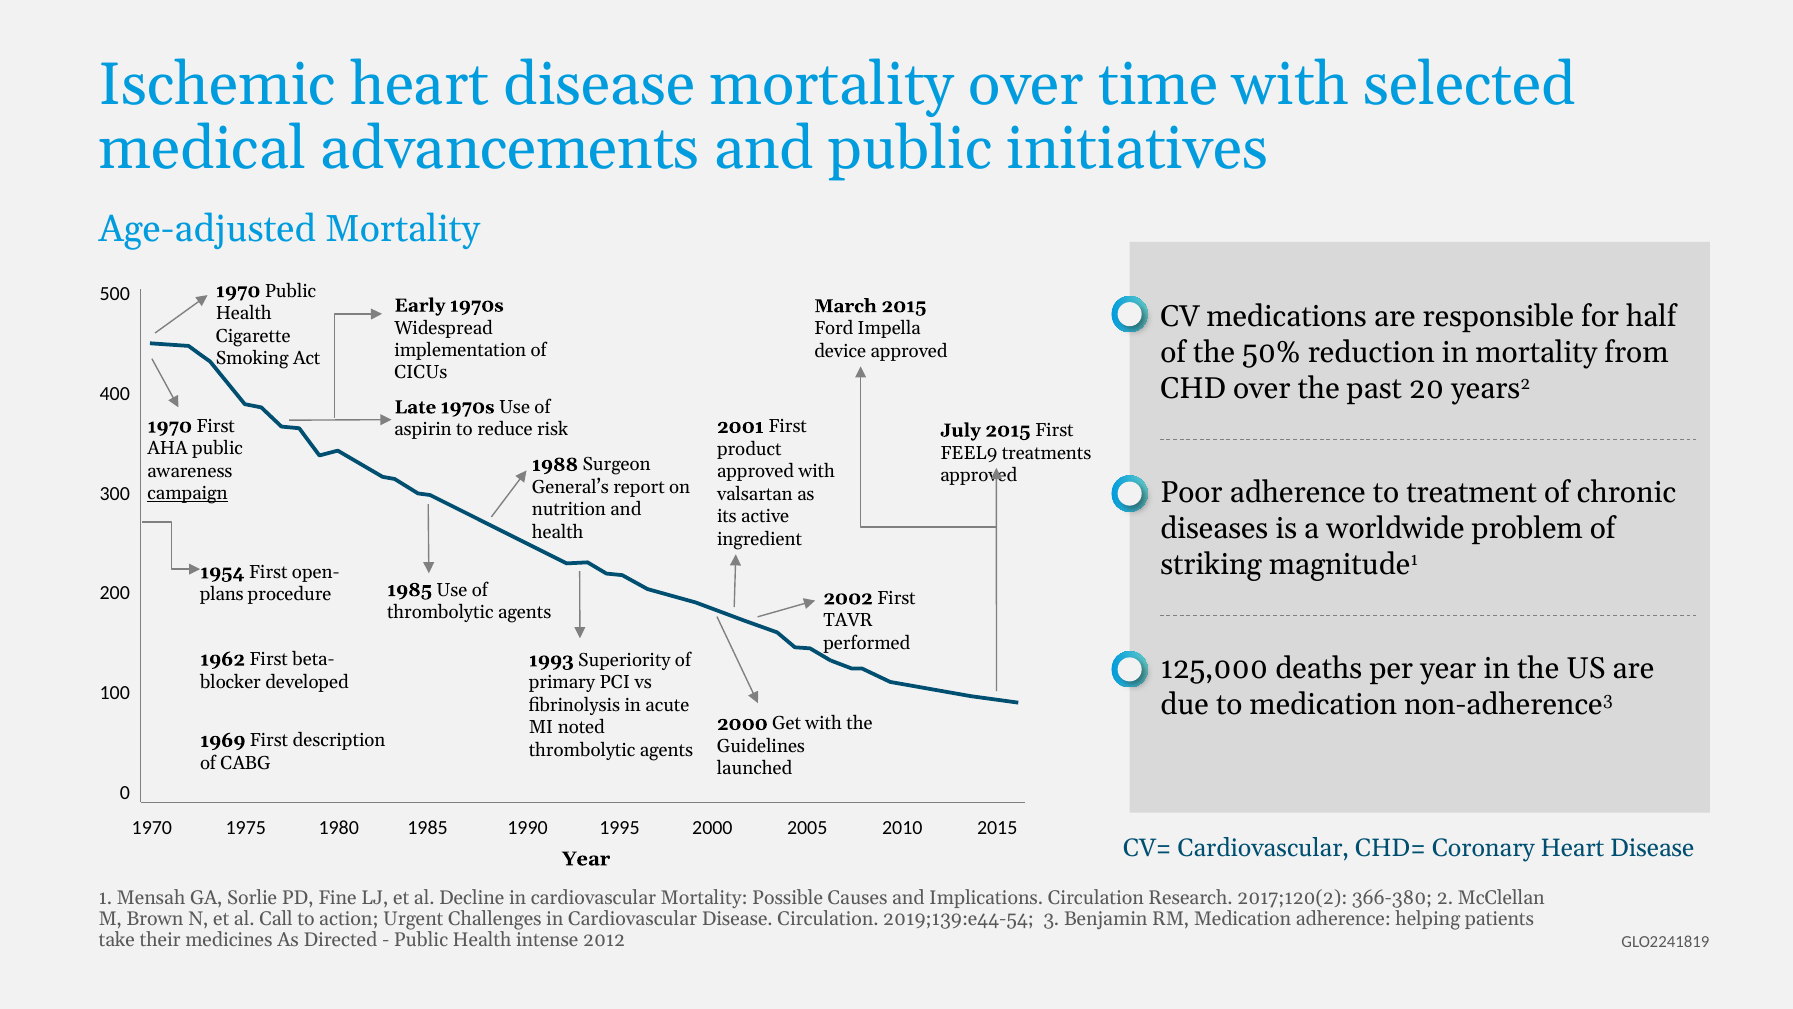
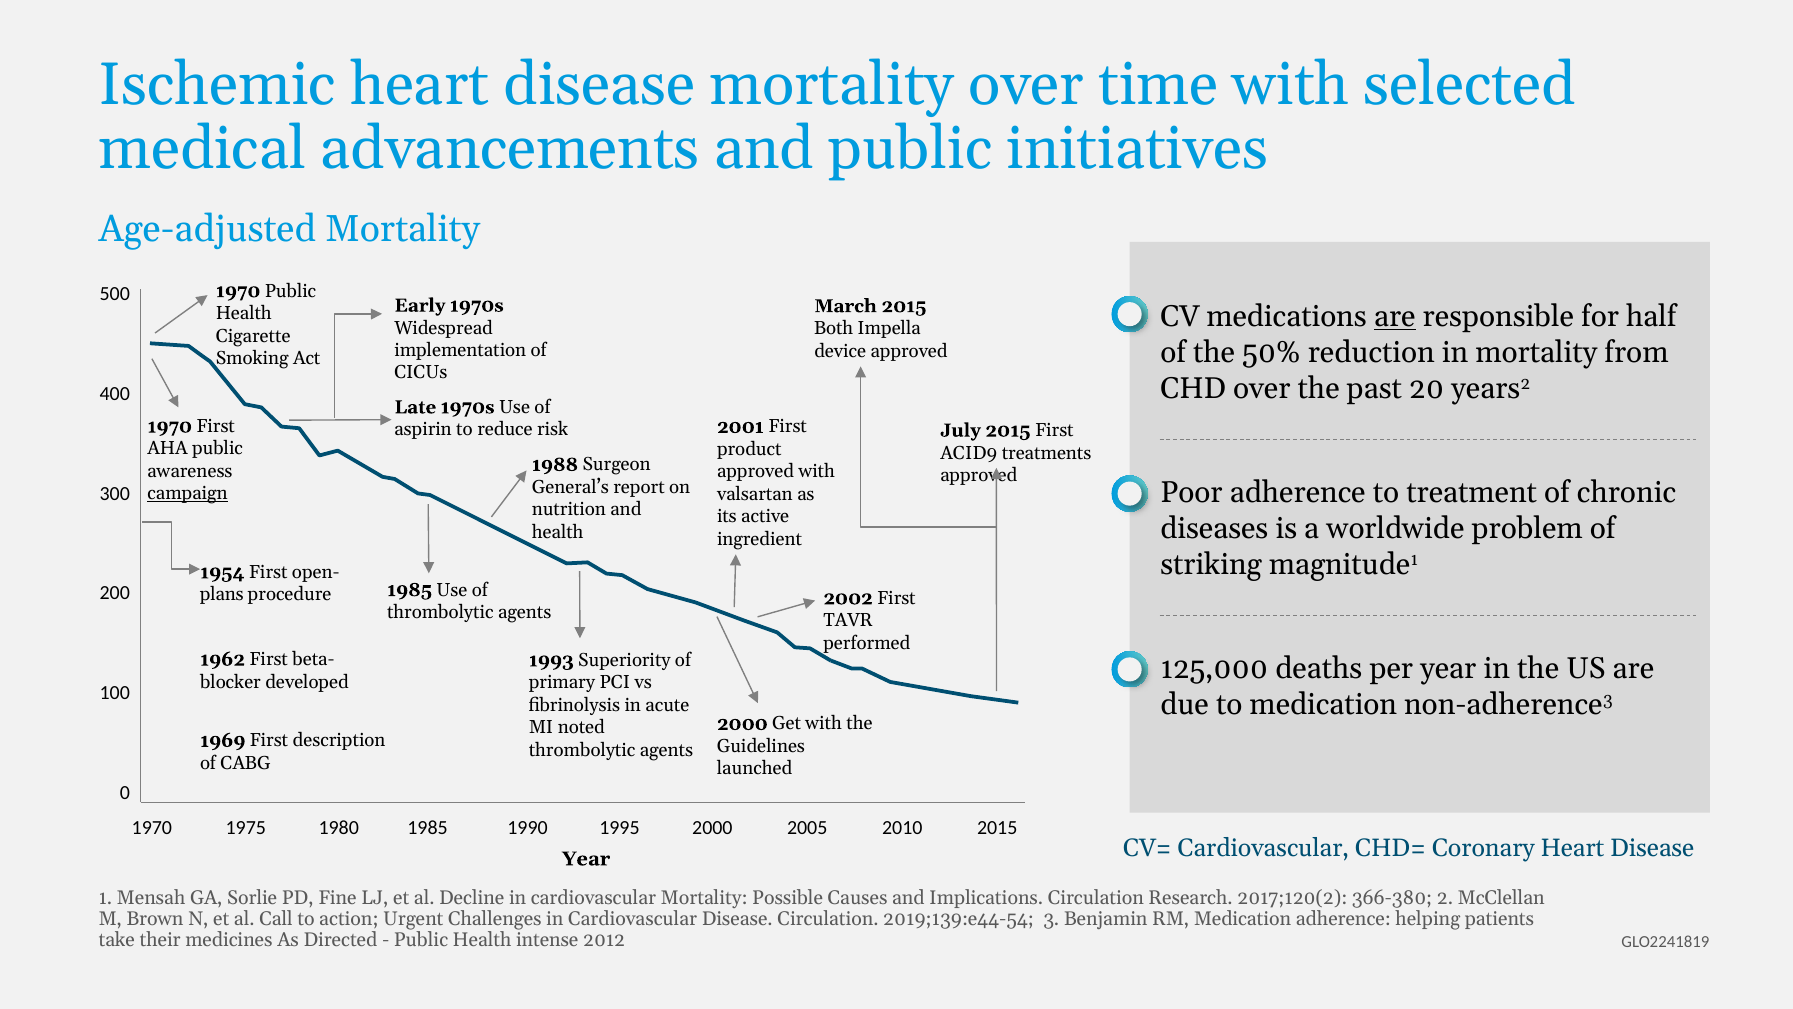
are at (1395, 316) underline: none -> present
Ford: Ford -> Both
FEEL9: FEEL9 -> ACID9
